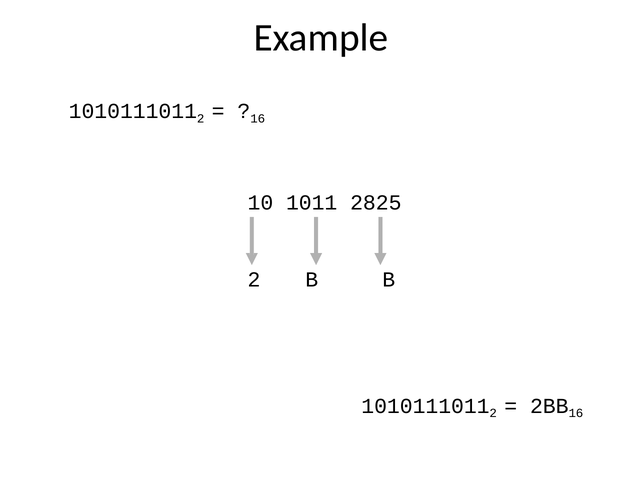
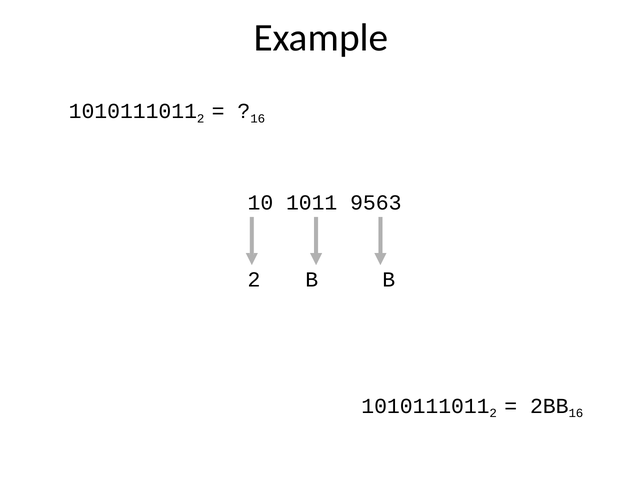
2825: 2825 -> 9563
